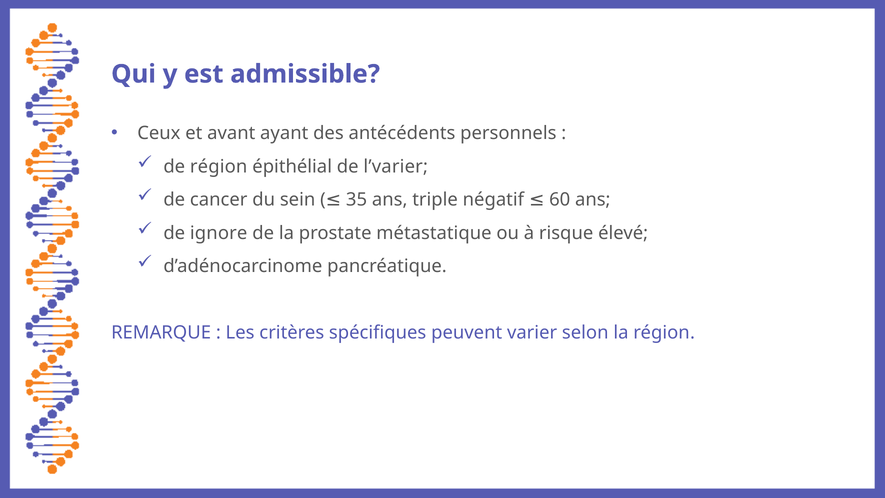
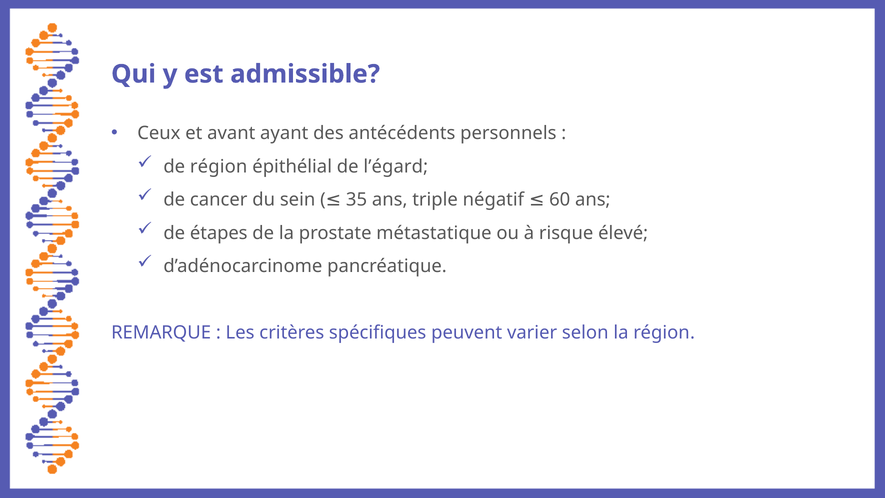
l’varier: l’varier -> l’égard
ignore: ignore -> étapes
